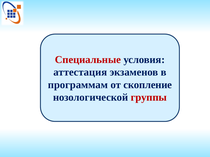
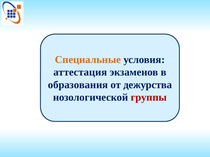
Специальные colour: red -> orange
программам: программам -> образования
скопление: скопление -> дежурства
